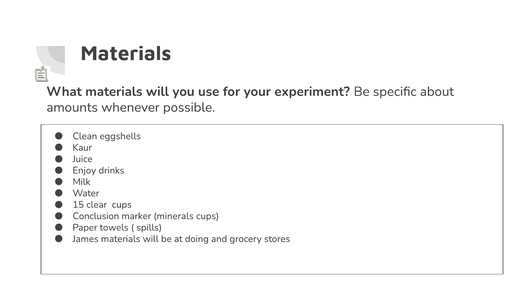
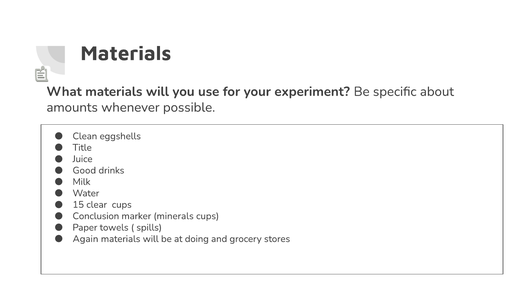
Kaur: Kaur -> Title
Enjoy: Enjoy -> Good
James: James -> Again
